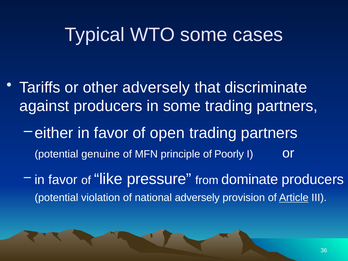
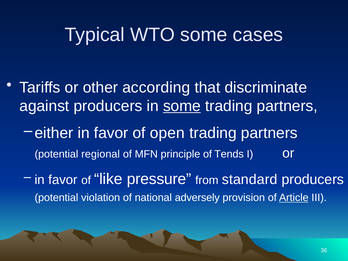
other adversely: adversely -> according
some at (182, 106) underline: none -> present
genuine: genuine -> regional
Poorly: Poorly -> Tends
dominate: dominate -> standard
